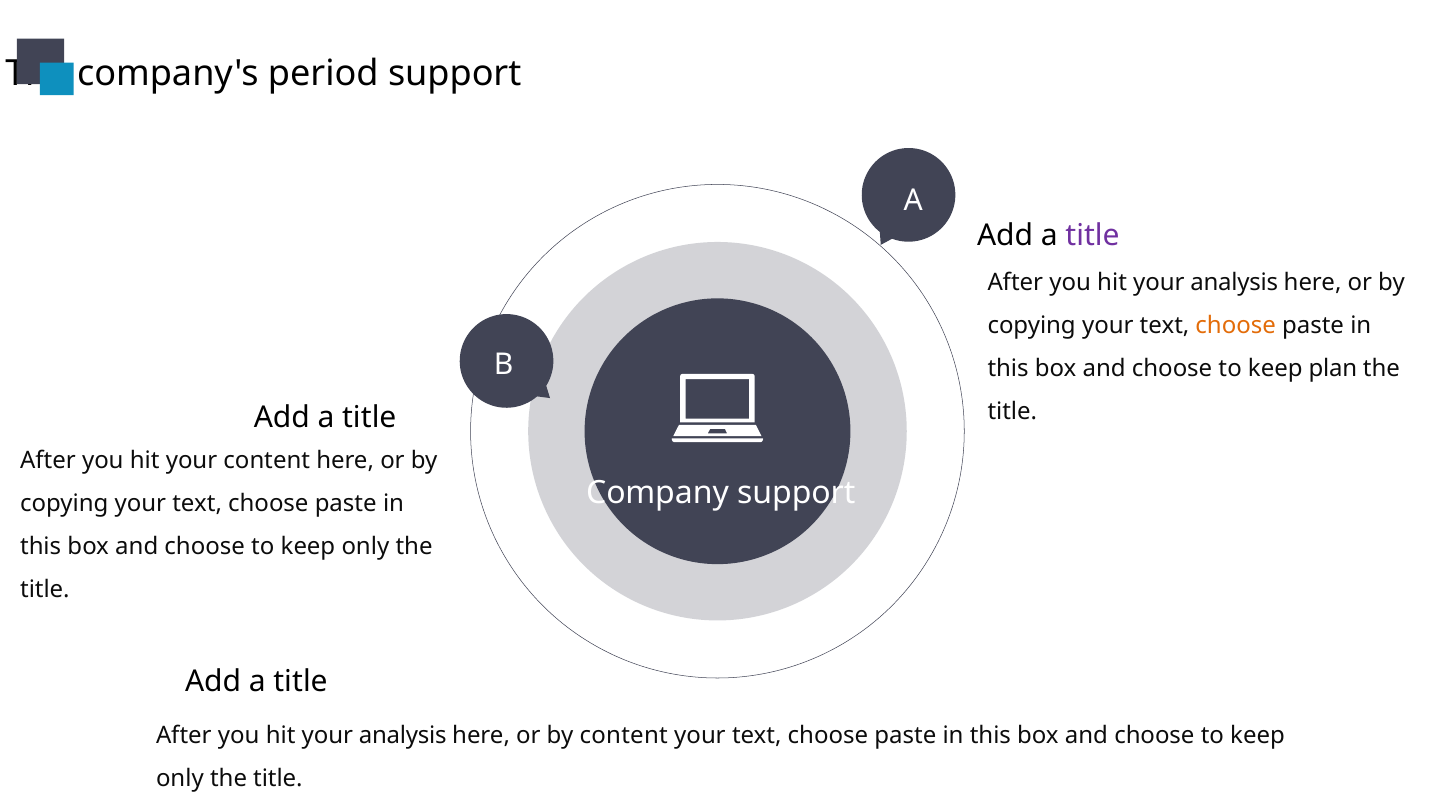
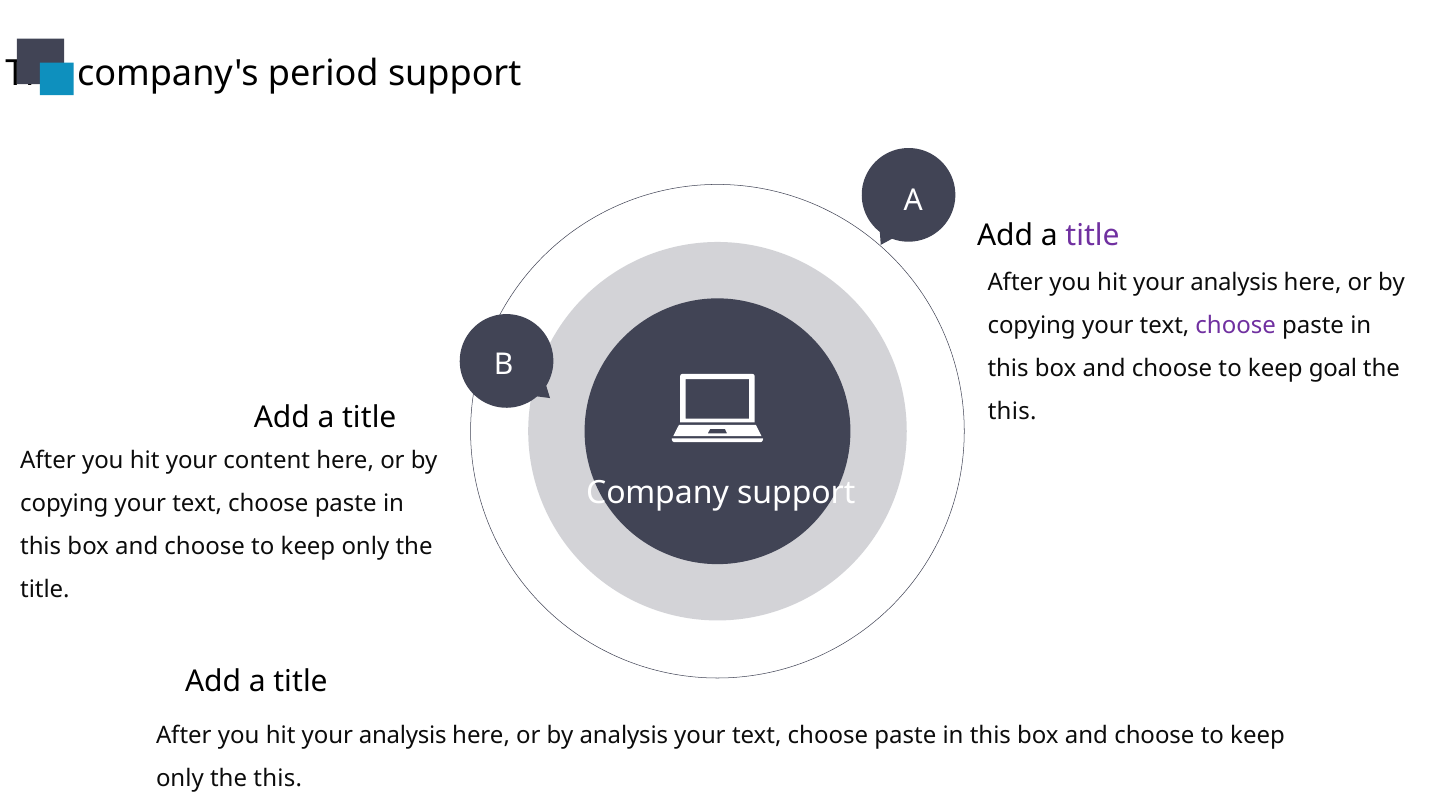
choose at (1236, 326) colour: orange -> purple
plan: plan -> goal
title at (1012, 412): title -> this
by content: content -> analysis
title at (278, 779): title -> this
